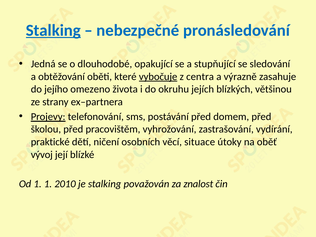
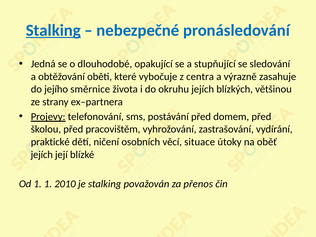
vybočuje underline: present -> none
omezeno: omezeno -> směrnice
vývoj at (42, 155): vývoj -> jejích
znalost: znalost -> přenos
